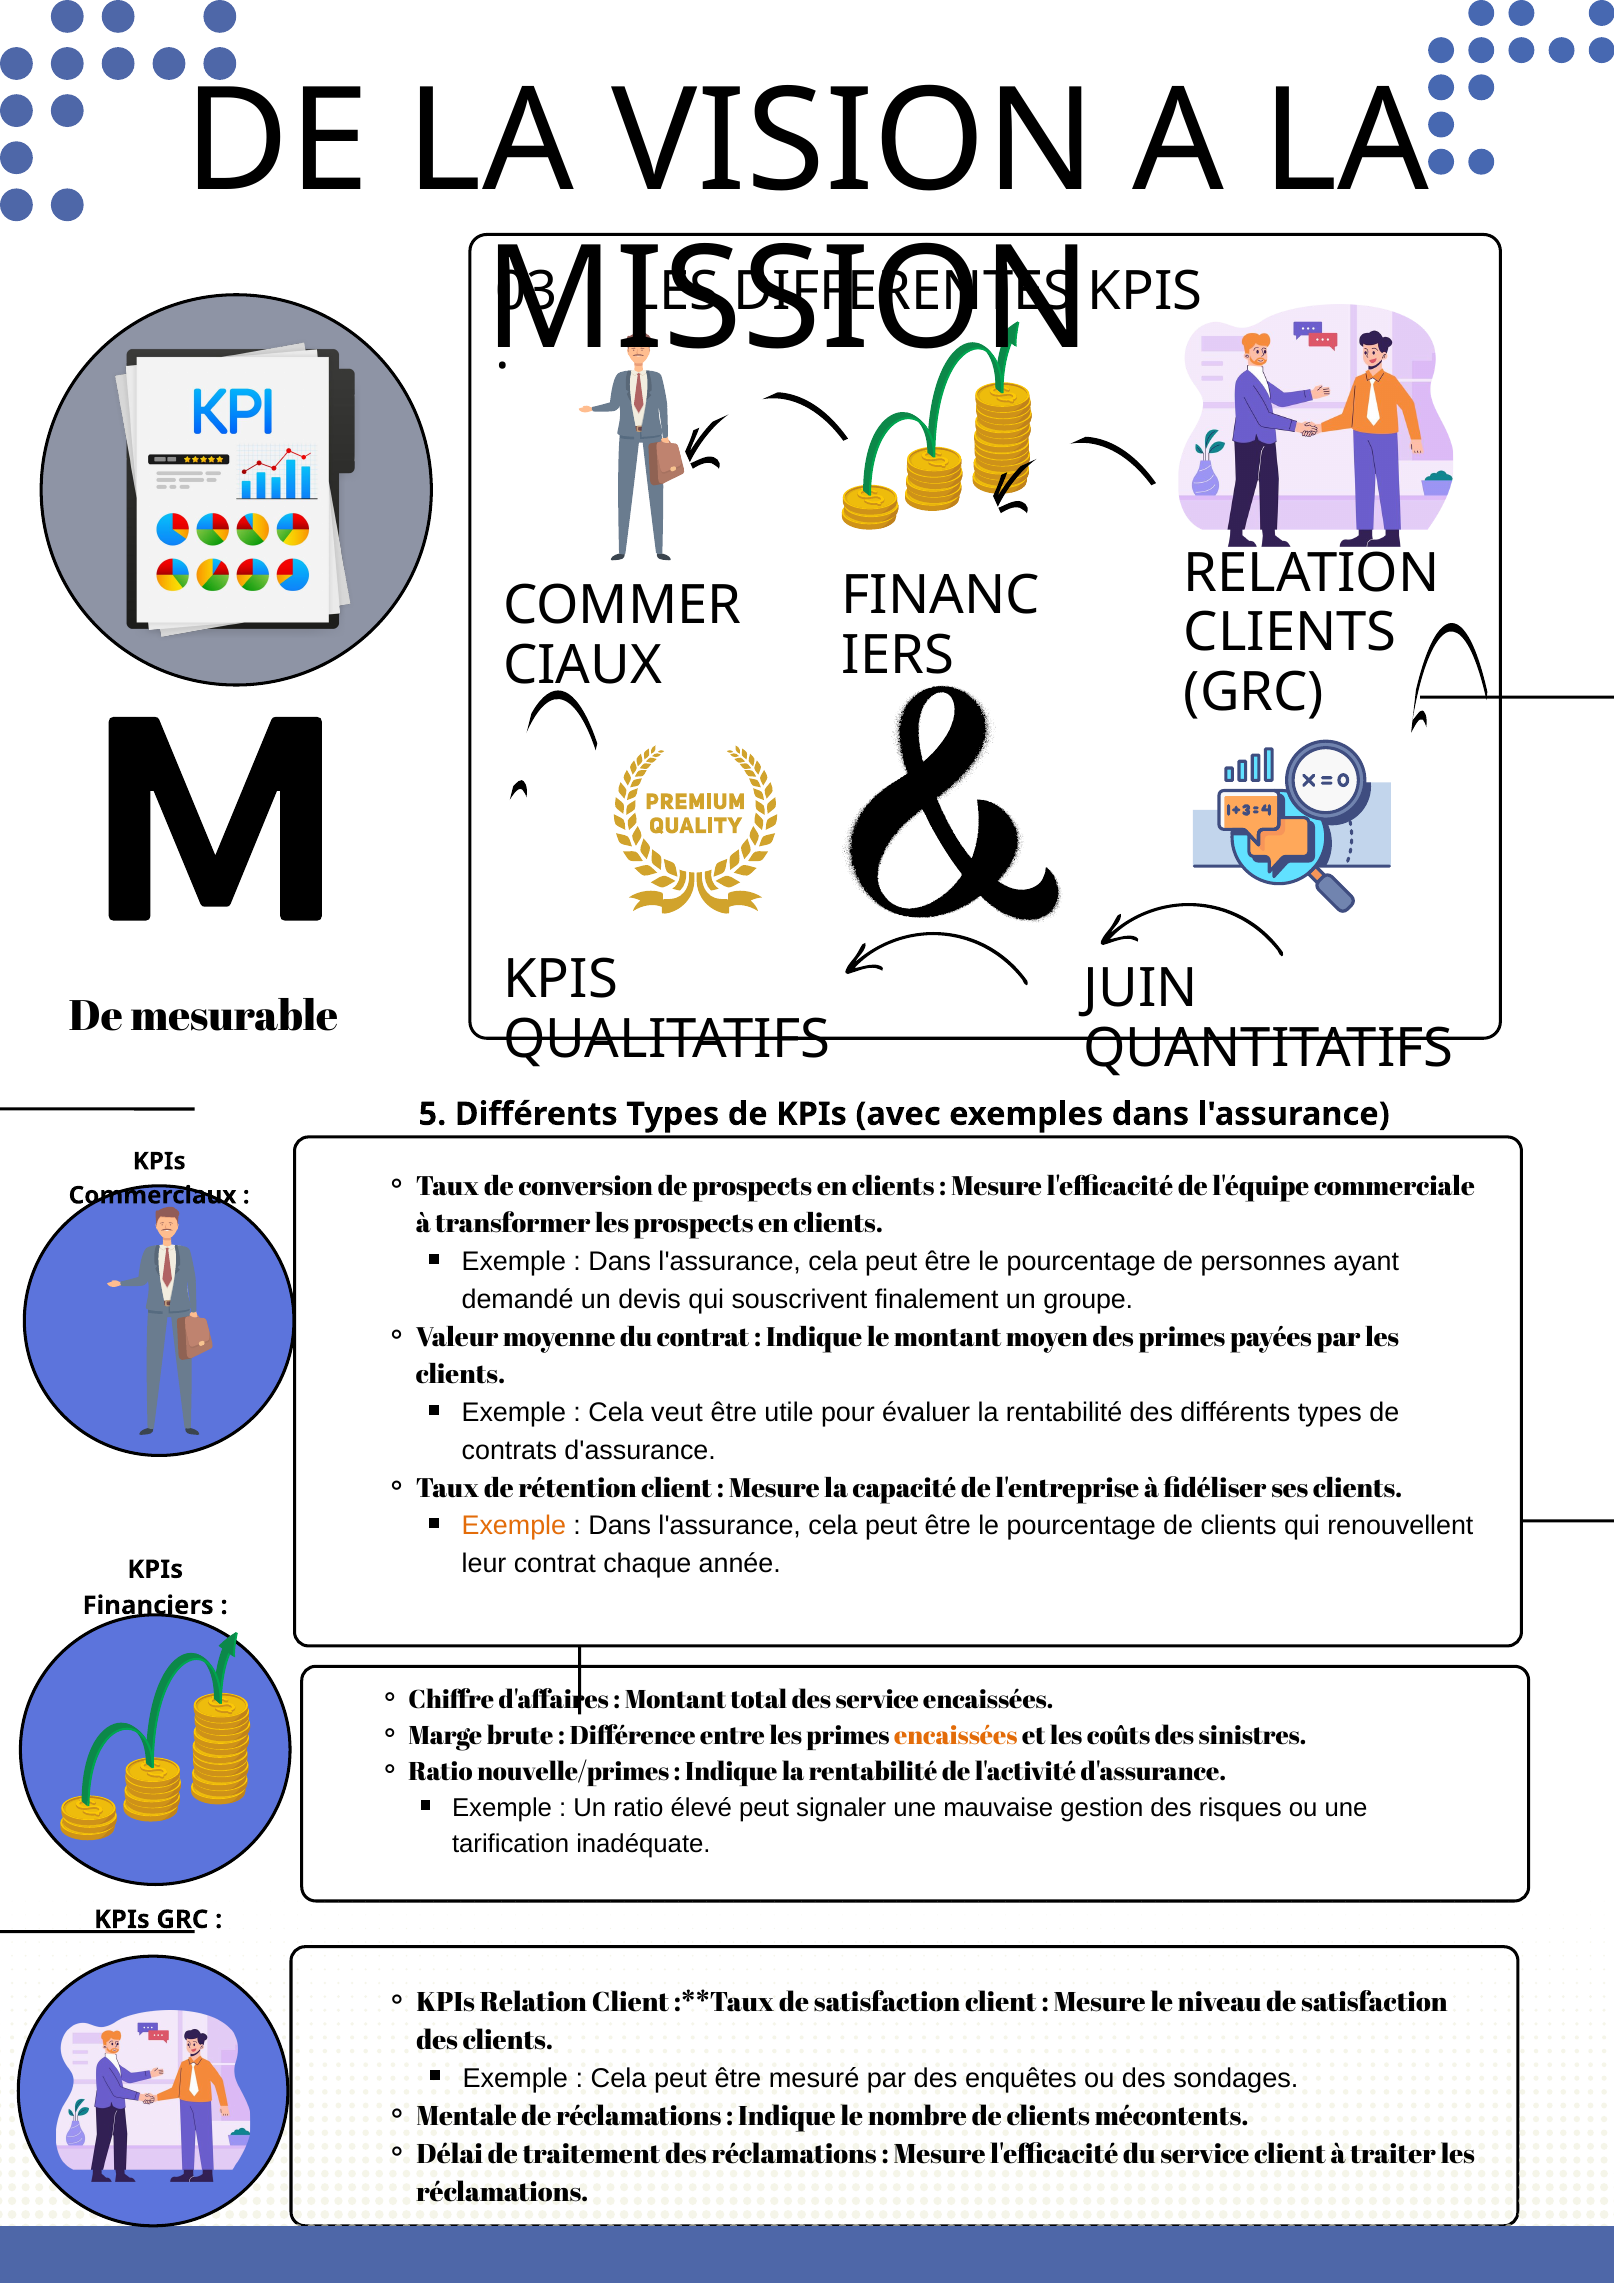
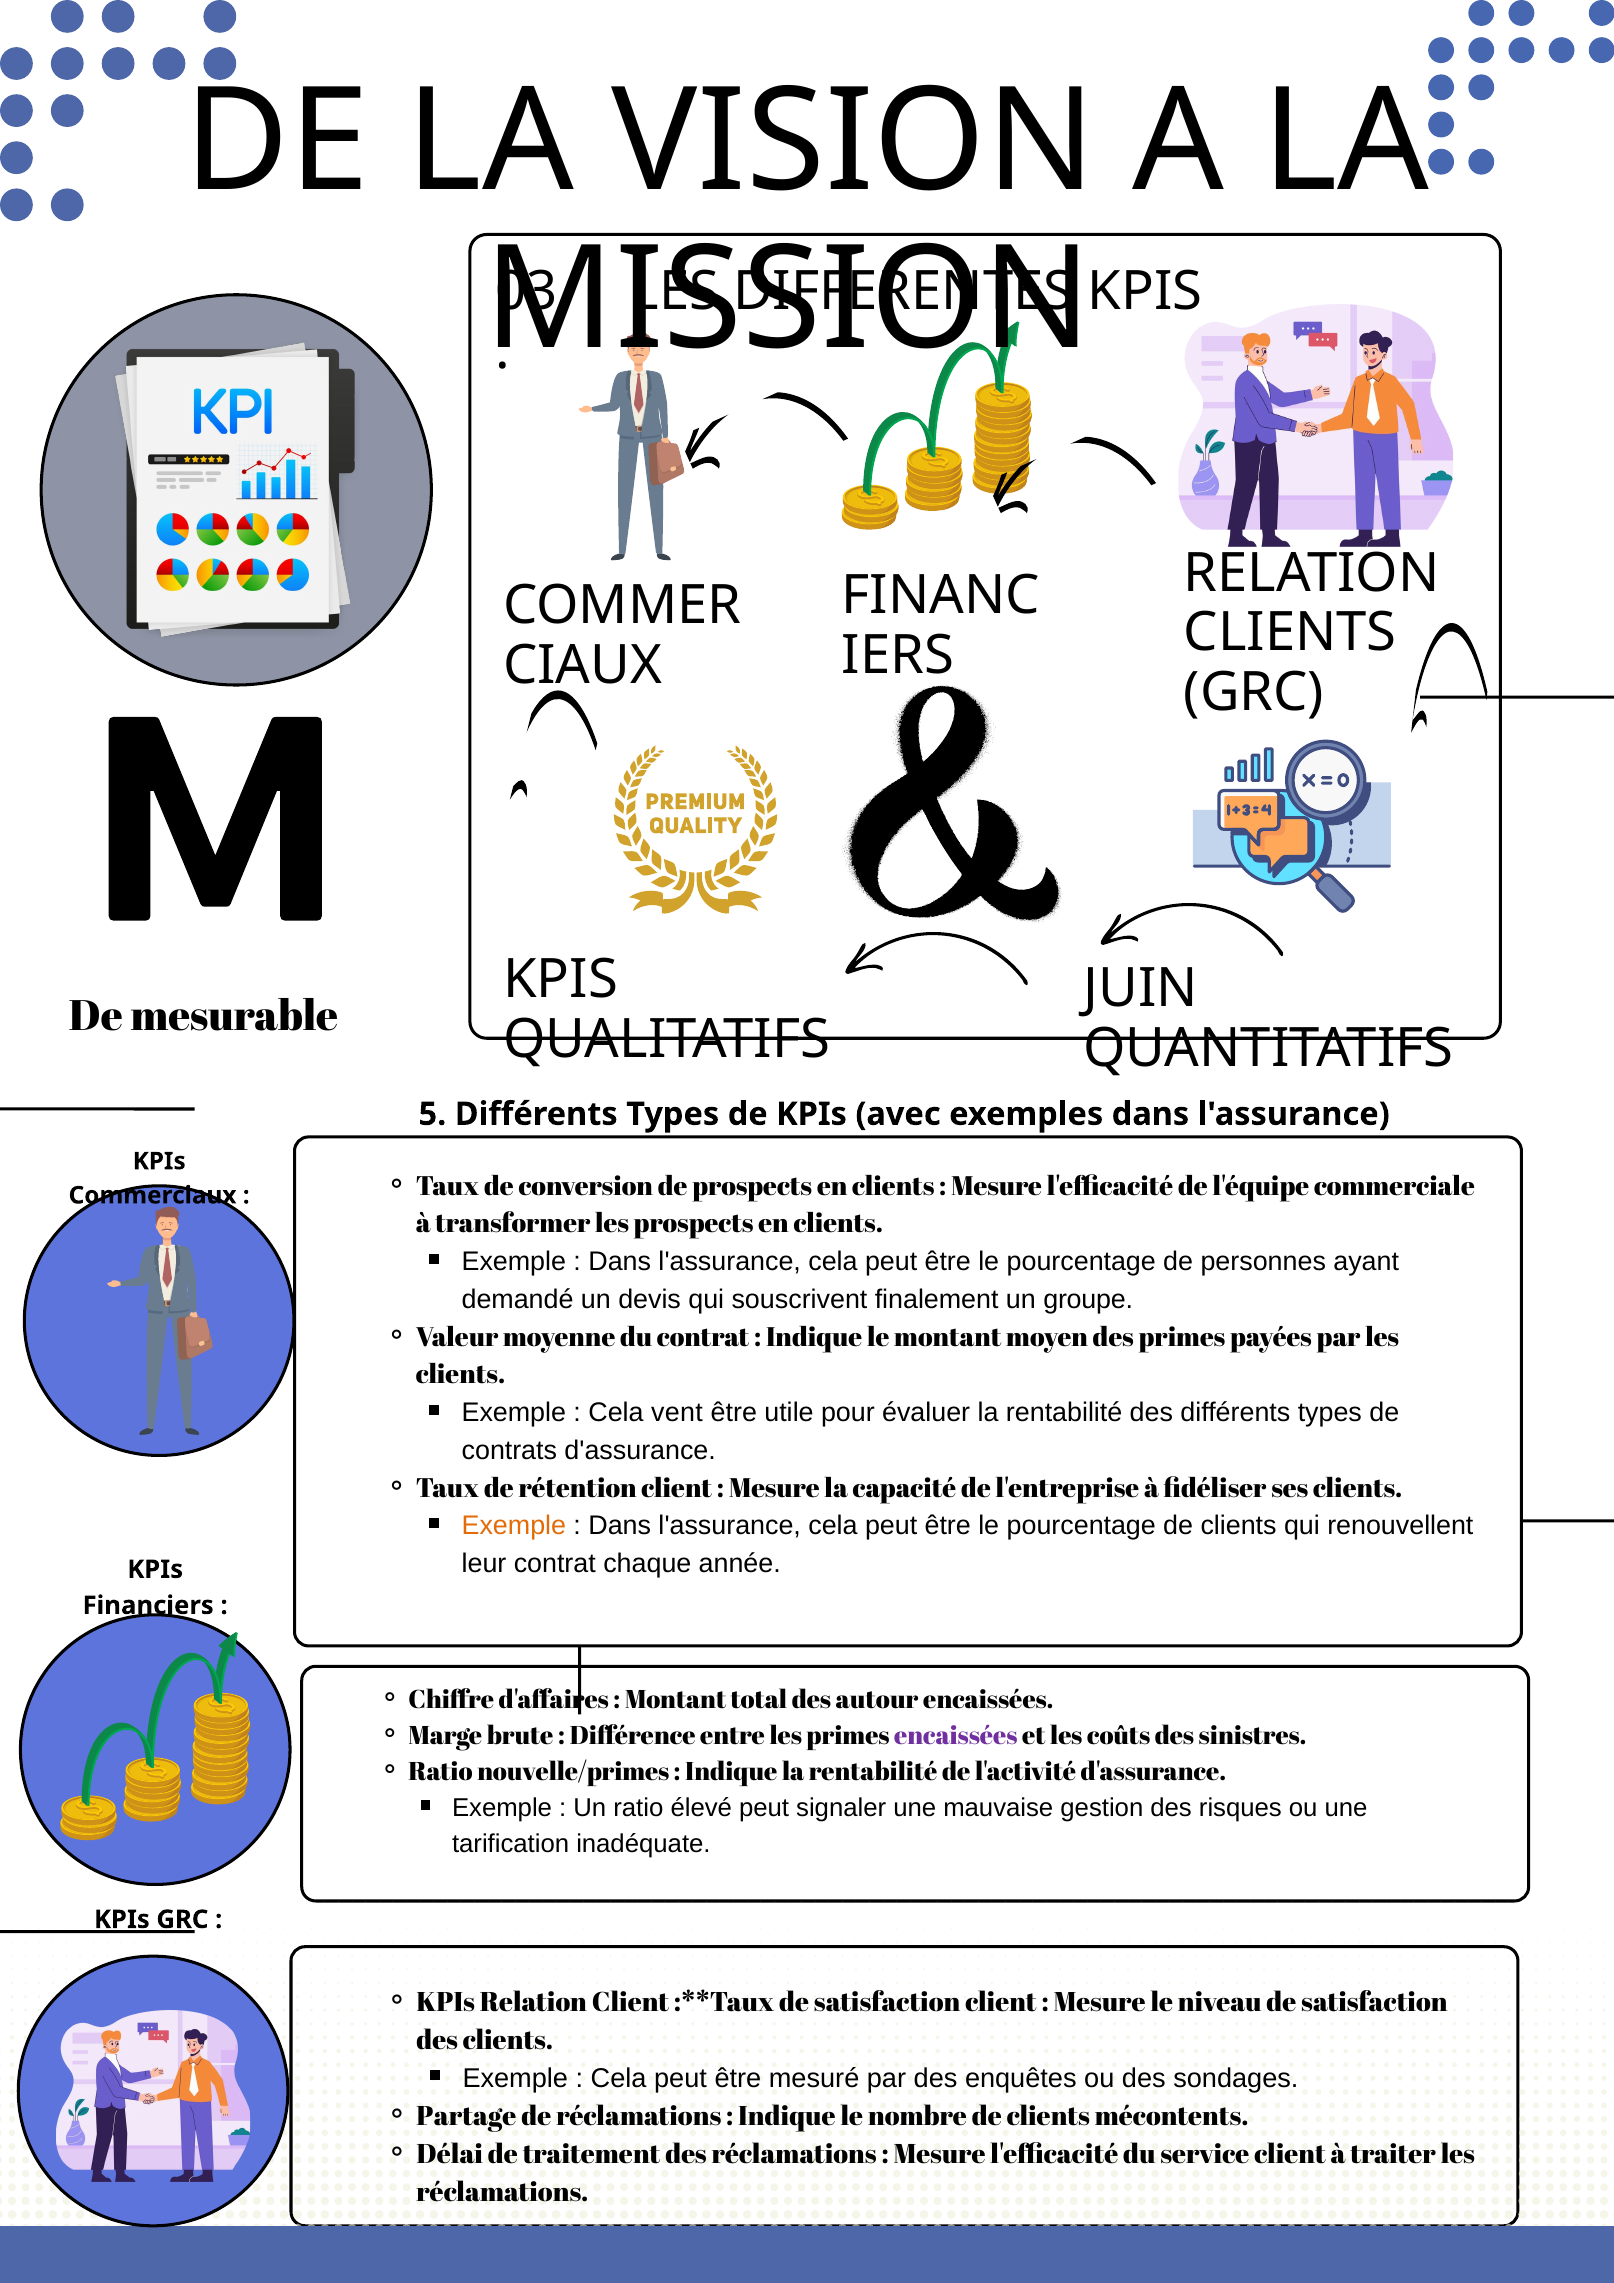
veut: veut -> vent
des service: service -> autour
encaissées at (956, 1735) colour: orange -> purple
Mentale: Mentale -> Partage
